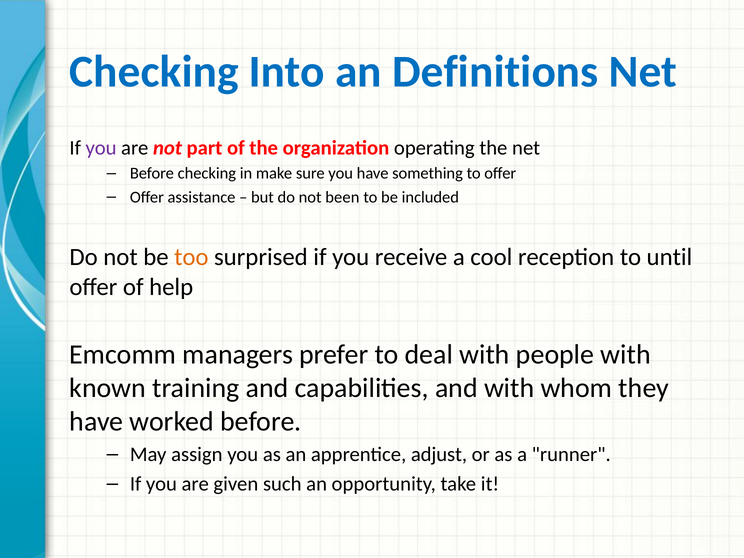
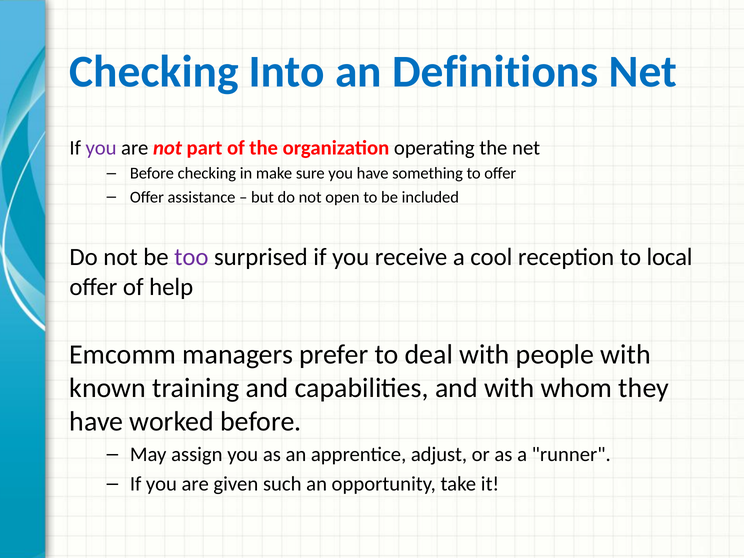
been: been -> open
too colour: orange -> purple
until: until -> local
